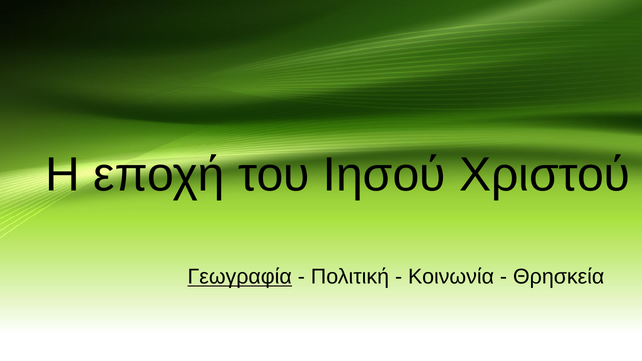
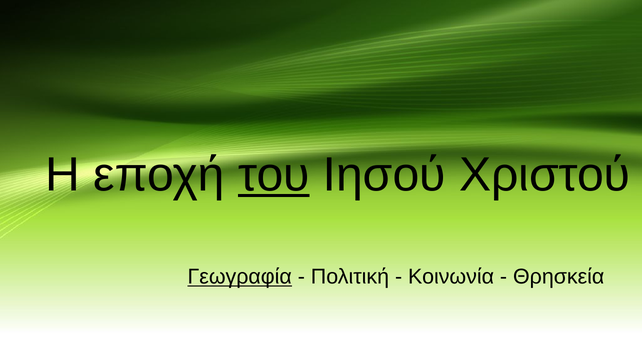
του underline: none -> present
